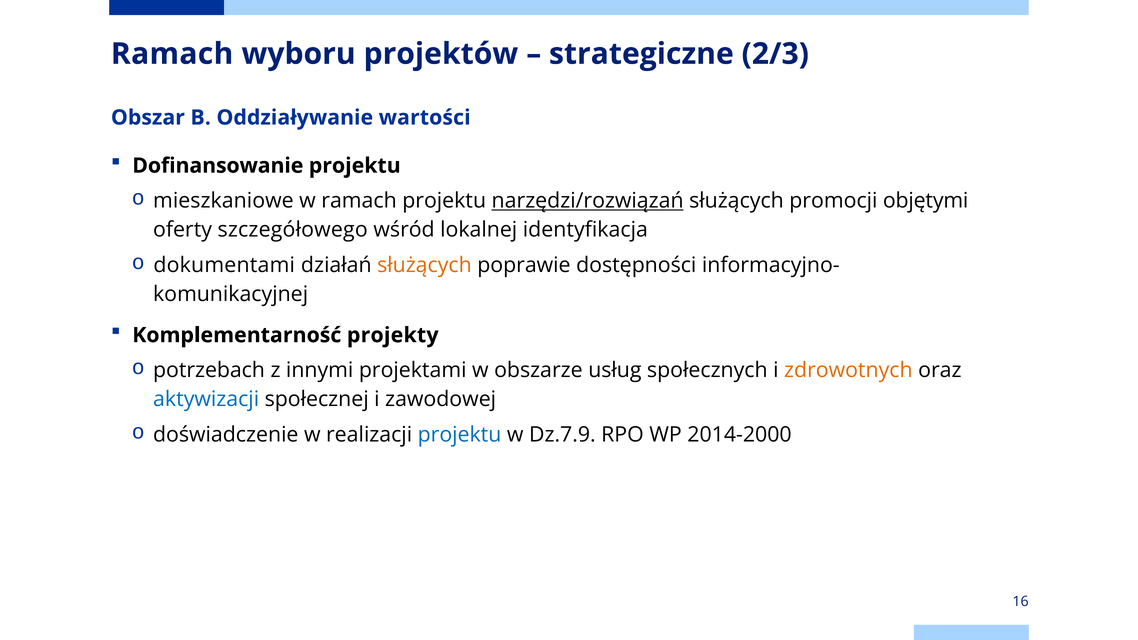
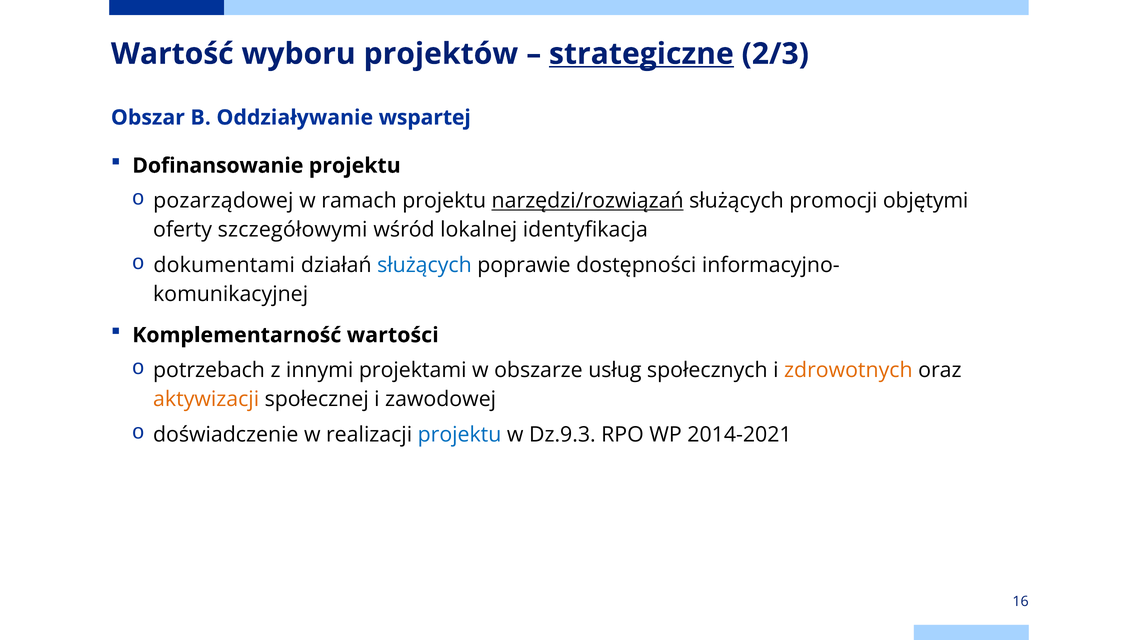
Ramach at (172, 54): Ramach -> Wartość
strategiczne underline: none -> present
wartości: wartości -> wspartej
mieszkaniowe: mieszkaniowe -> pozarządowej
szczegółowego: szczegółowego -> szczegółowymi
służących at (424, 265) colour: orange -> blue
projekty: projekty -> wartości
aktywizacji colour: blue -> orange
Dz.7.9: Dz.7.9 -> Dz.9.3
2014-2000: 2014-2000 -> 2014-2021
